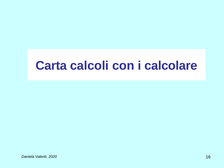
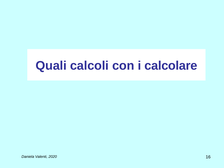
Carta: Carta -> Quali
